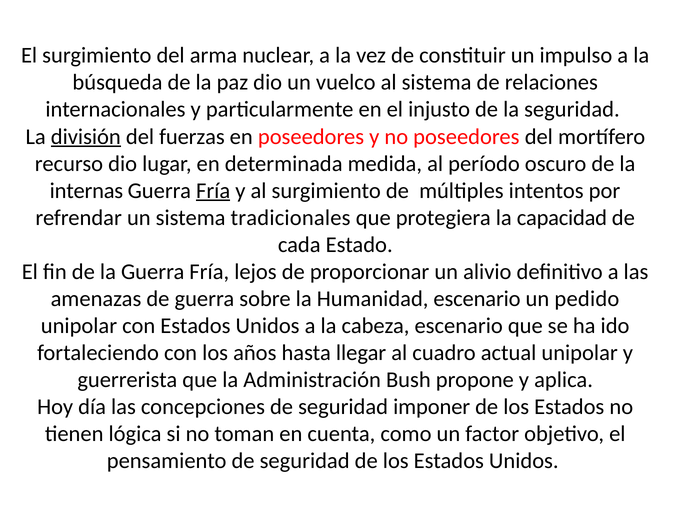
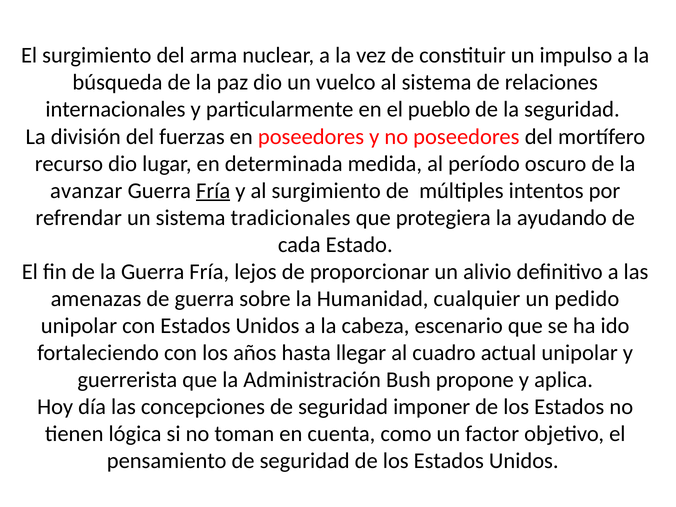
injusto: injusto -> pueblo
división underline: present -> none
internas: internas -> avanzar
capacidad: capacidad -> ayudando
Humanidad escenario: escenario -> cualquier
